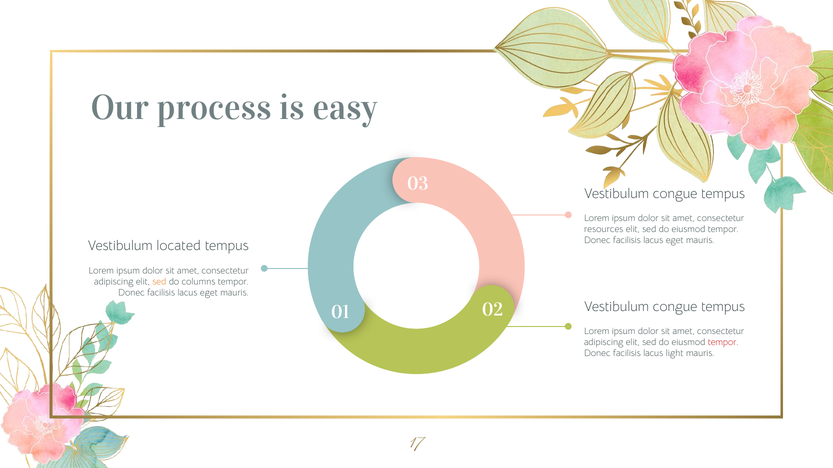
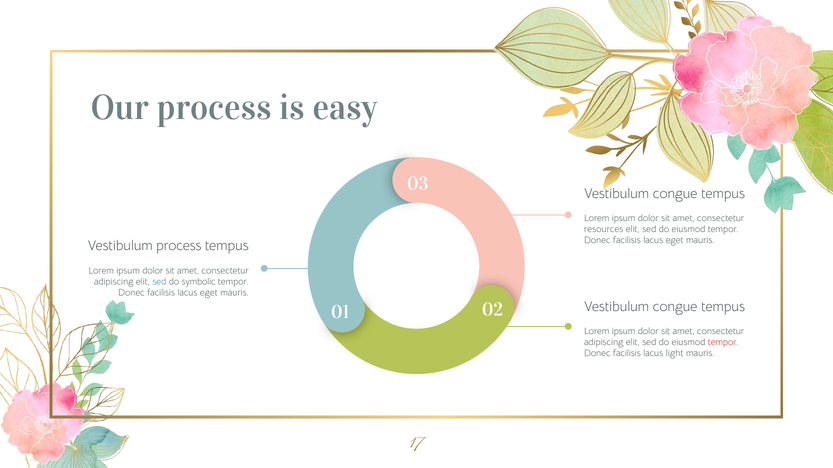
Vestibulum located: located -> process
sed at (159, 282) colour: orange -> blue
columns: columns -> symbolic
